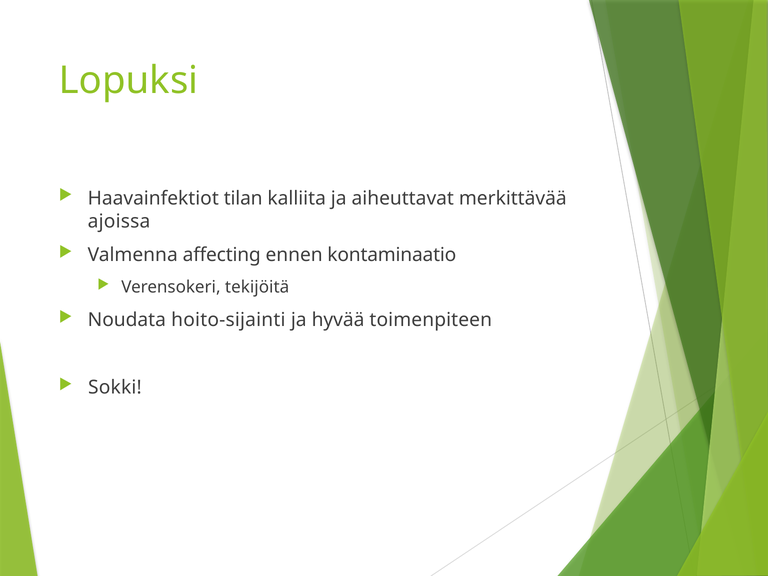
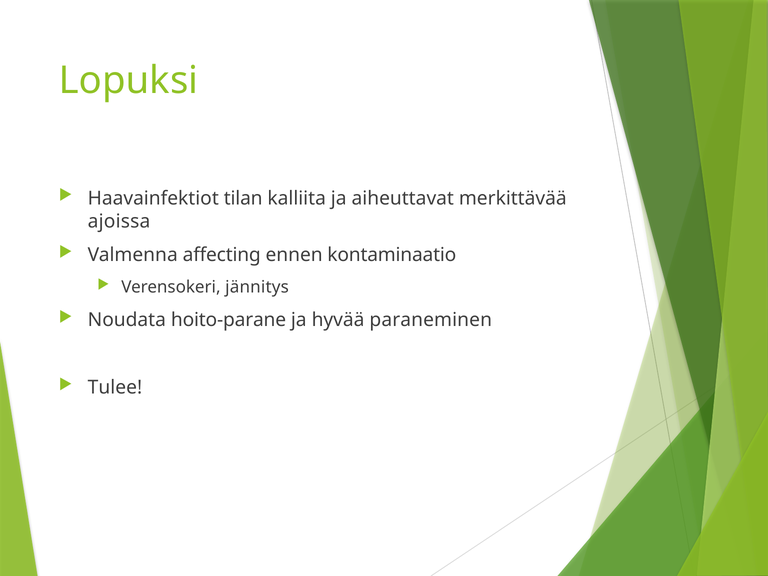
tekijöitä: tekijöitä -> jännitys
hoito-sijainti: hoito-sijainti -> hoito-parane
toimenpiteen: toimenpiteen -> paraneminen
Sokki: Sokki -> Tulee
